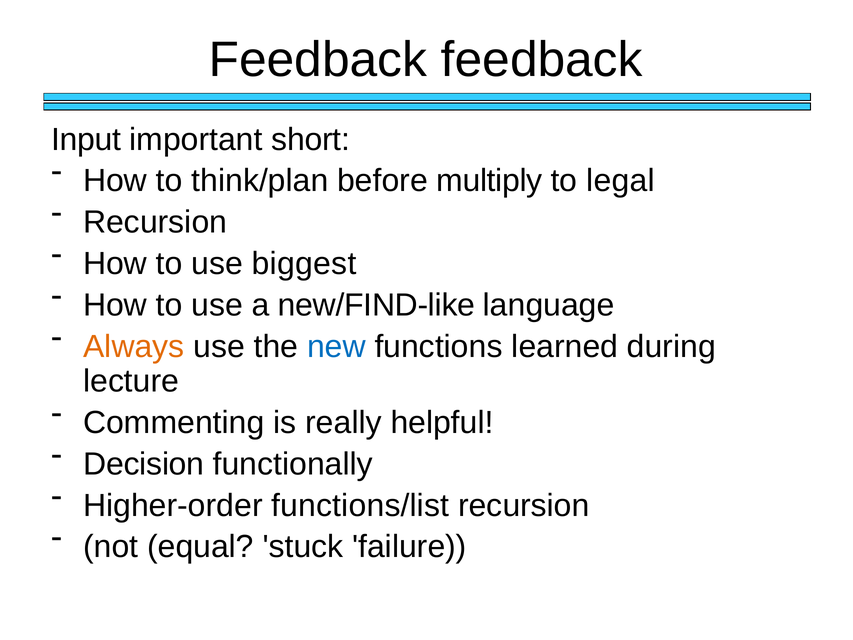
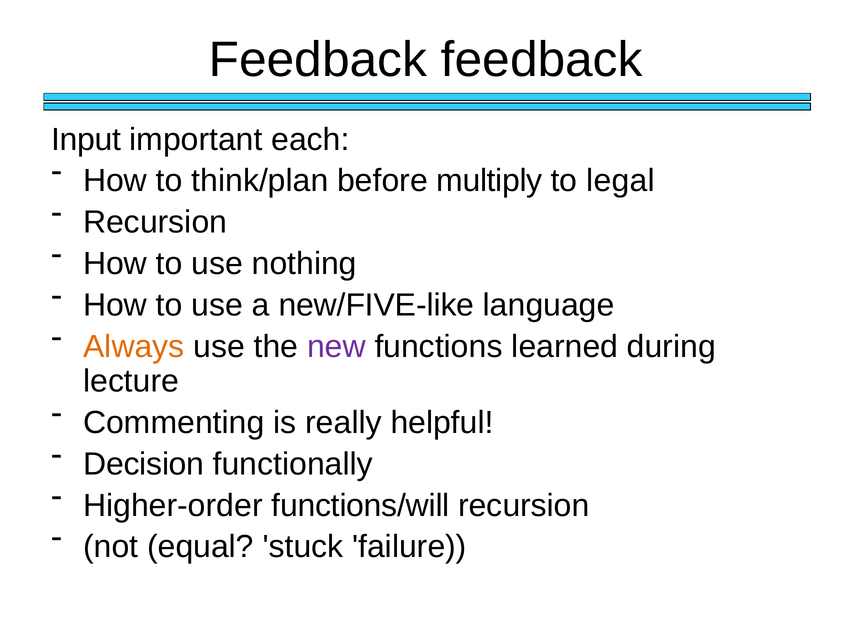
short: short -> each
biggest: biggest -> nothing
new/FIND-like: new/FIND-like -> new/FIVE-like
new colour: blue -> purple
functions/list: functions/list -> functions/will
